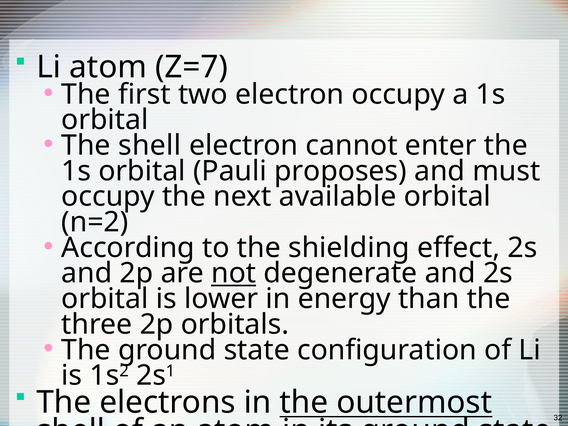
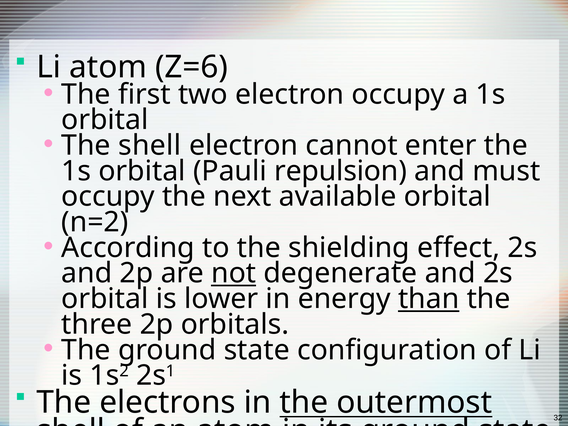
Z=7: Z=7 -> Z=6
proposes: proposes -> repulsion
than underline: none -> present
